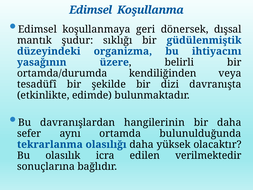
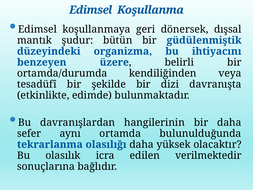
sıklığı: sıklığı -> bütün
yasağının: yasağının -> benzeyen
